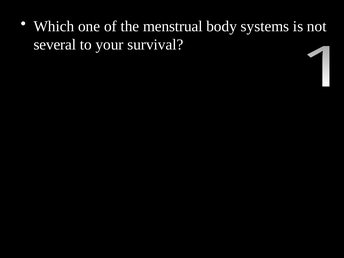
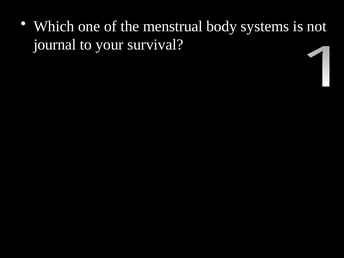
several: several -> journal
